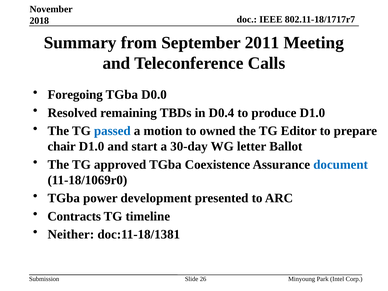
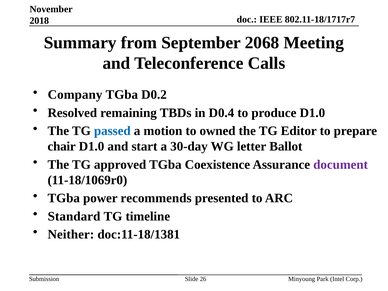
2011: 2011 -> 2068
Foregoing: Foregoing -> Company
D0.0: D0.0 -> D0.2
document colour: blue -> purple
development: development -> recommends
Contracts: Contracts -> Standard
